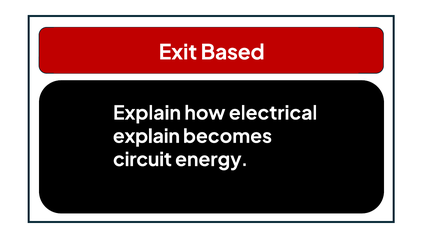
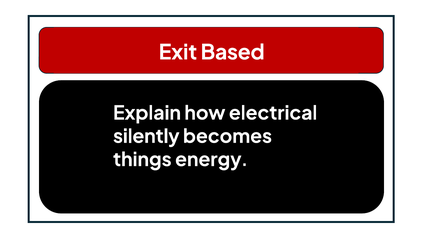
explain at (146, 136): explain -> silently
circuit: circuit -> things
